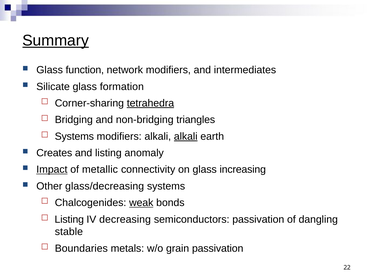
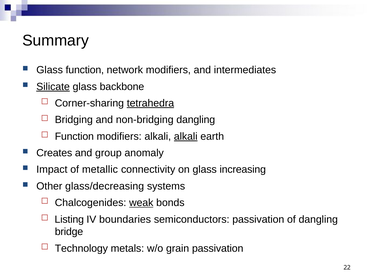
Summary underline: present -> none
Silicate underline: none -> present
formation: formation -> backbone
non-bridging triangles: triangles -> dangling
Systems at (74, 136): Systems -> Function
and listing: listing -> group
Impact underline: present -> none
decreasing: decreasing -> boundaries
stable: stable -> bridge
Boundaries: Boundaries -> Technology
